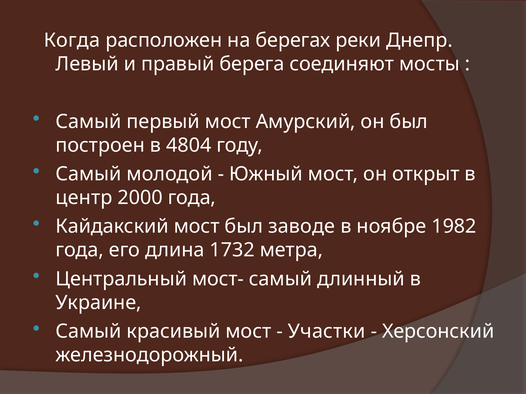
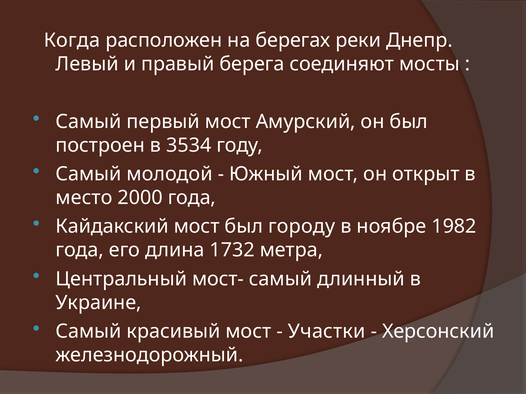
4804: 4804 -> 3534
центр: центр -> место
заводе: заводе -> городу
